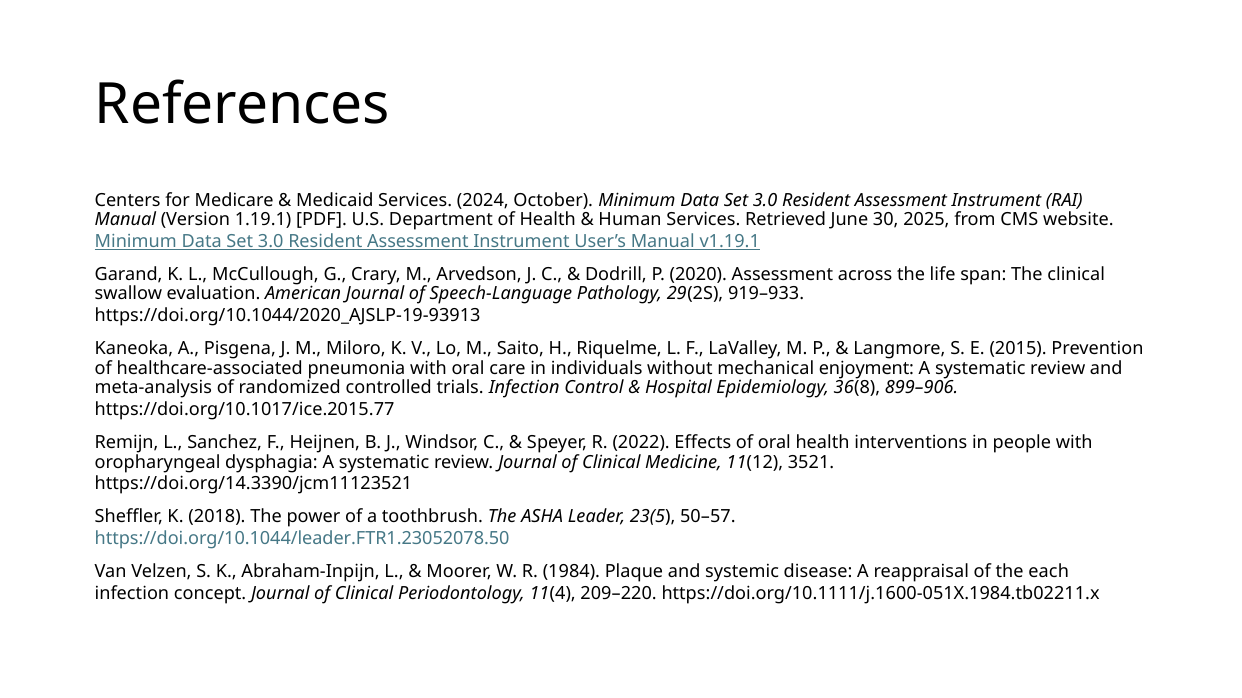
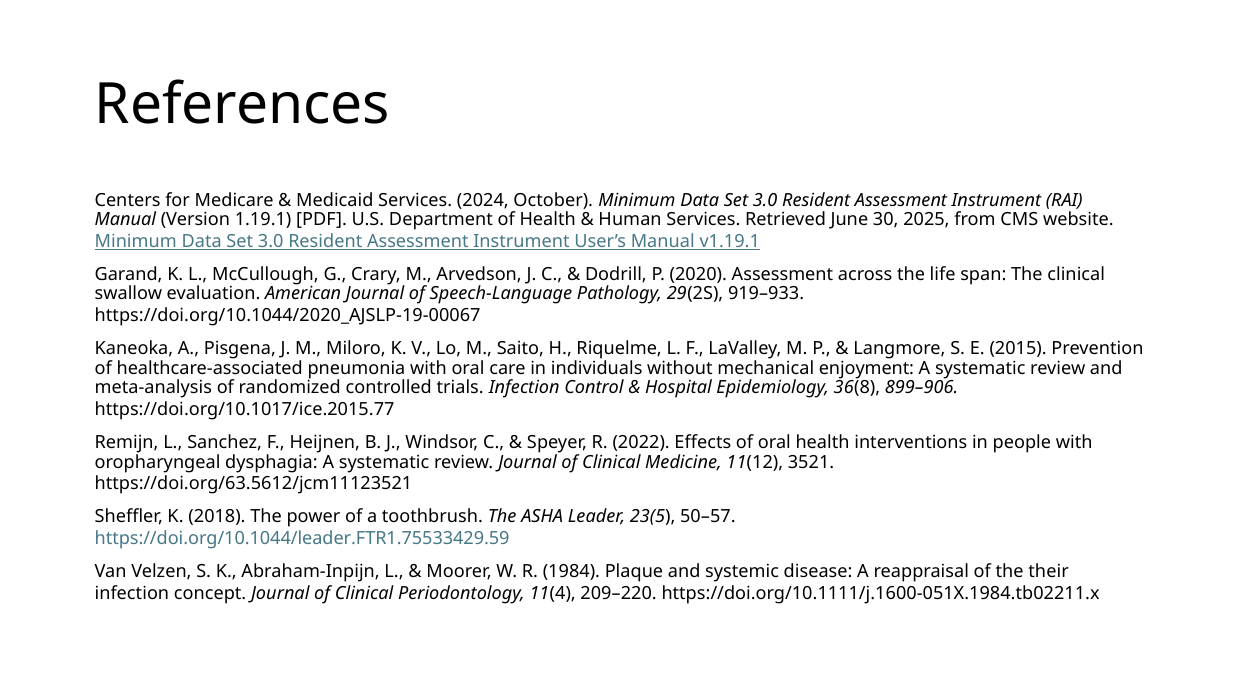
https://doi.org/10.1044/2020_AJSLP-19-93913: https://doi.org/10.1044/2020_AJSLP-19-93913 -> https://doi.org/10.1044/2020_AJSLP-19-00067
https://doi.org/14.3390/jcm11123521: https://doi.org/14.3390/jcm11123521 -> https://doi.org/63.5612/jcm11123521
https://doi.org/10.1044/leader.FTR1.23052078.50: https://doi.org/10.1044/leader.FTR1.23052078.50 -> https://doi.org/10.1044/leader.FTR1.75533429.59
each: each -> their
